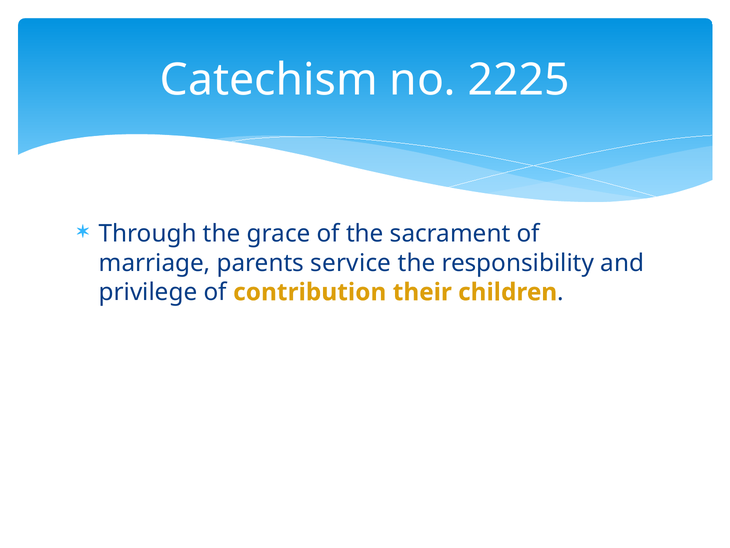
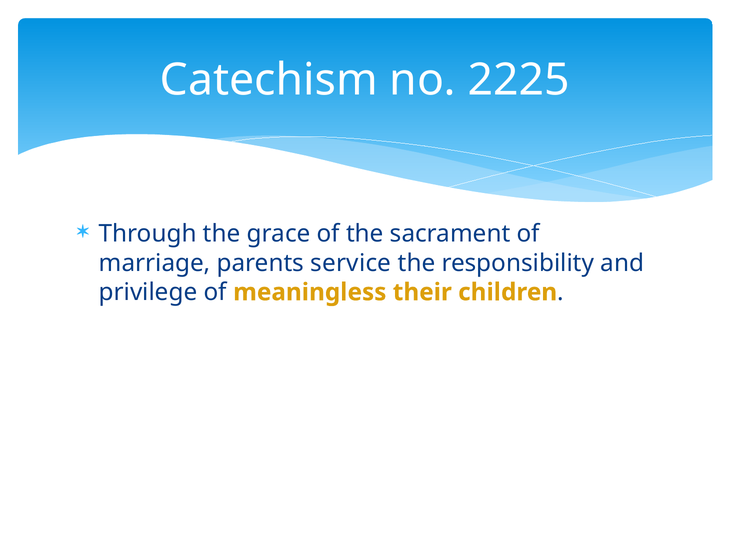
contribution: contribution -> meaningless
